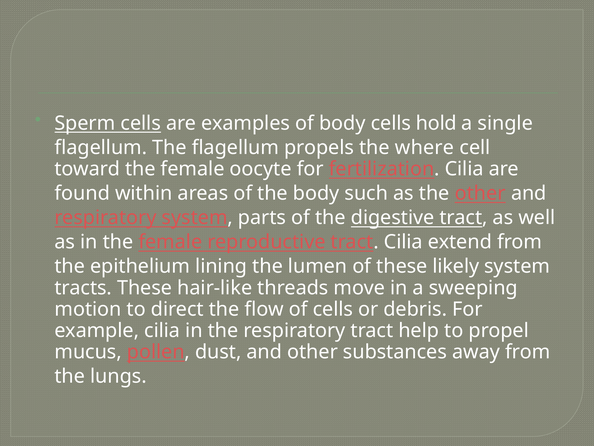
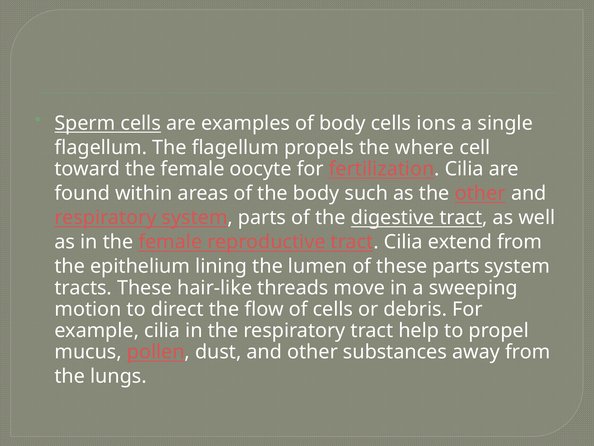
hold: hold -> ions
these likely: likely -> parts
